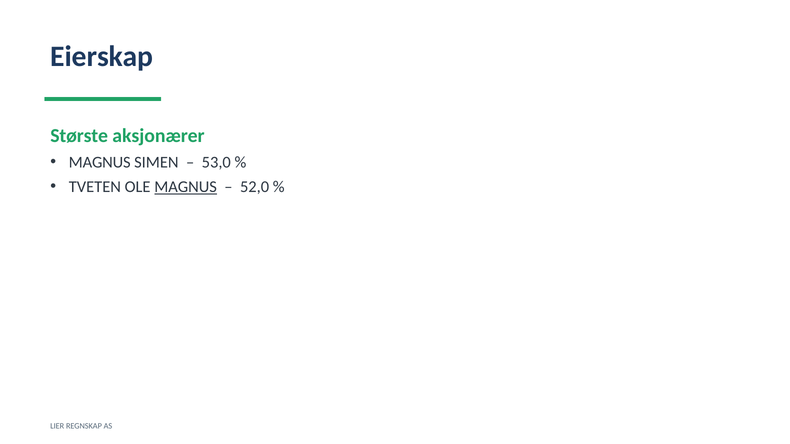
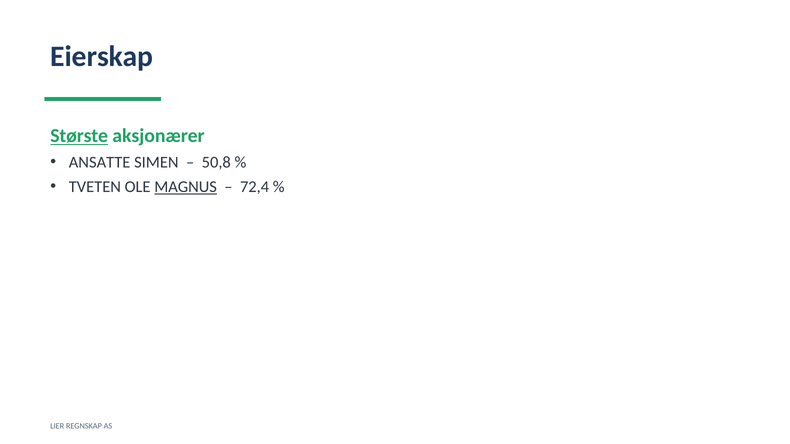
Største underline: none -> present
MAGNUS at (100, 162): MAGNUS -> ANSATTE
53,0: 53,0 -> 50,8
52,0: 52,0 -> 72,4
